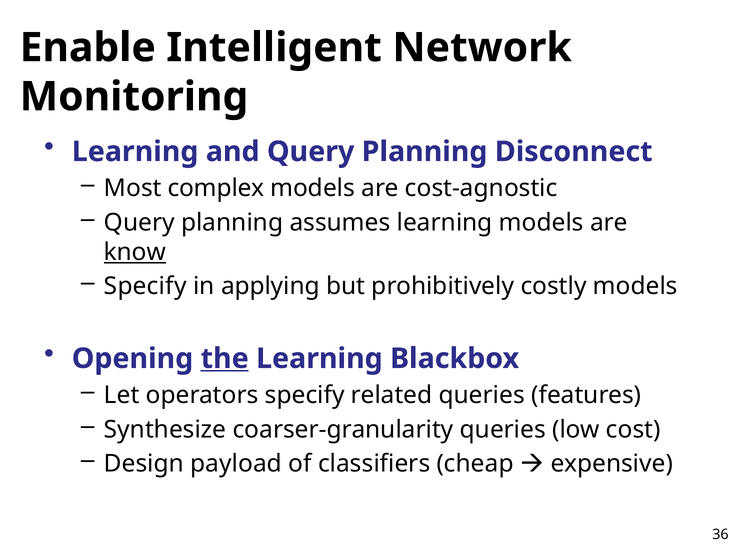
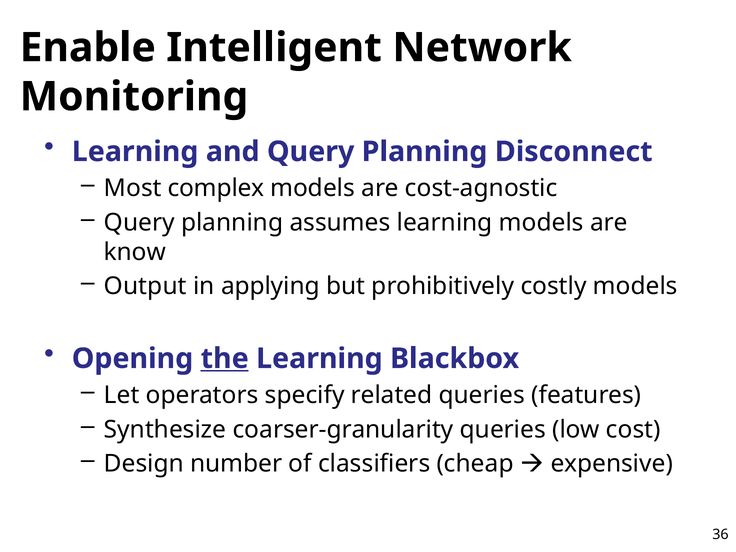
know underline: present -> none
Specify at (145, 286): Specify -> Output
payload: payload -> number
